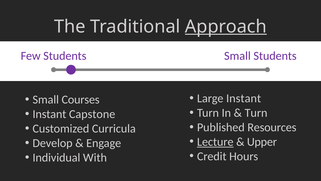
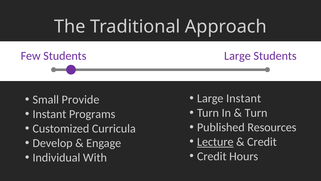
Approach underline: present -> none
Students Small: Small -> Large
Courses: Courses -> Provide
Capstone: Capstone -> Programs
Upper at (262, 142): Upper -> Credit
